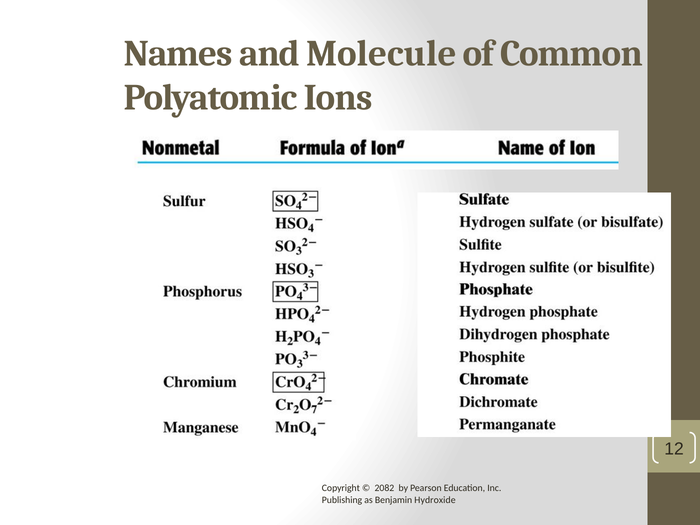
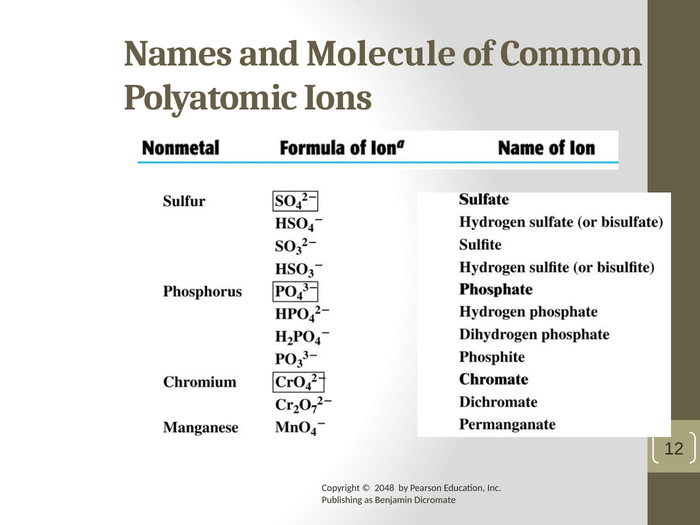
2082: 2082 -> 2048
Hydroxide: Hydroxide -> Dicromate
